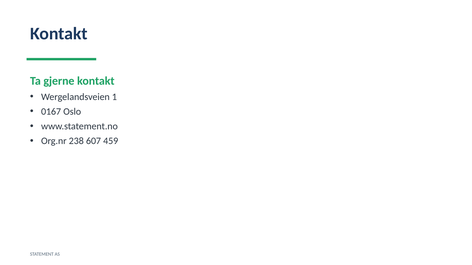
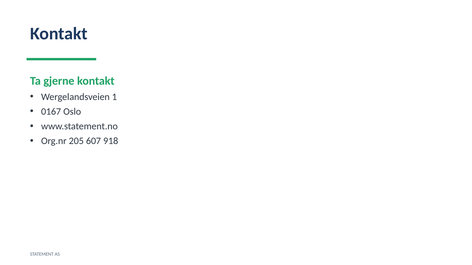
238: 238 -> 205
459: 459 -> 918
